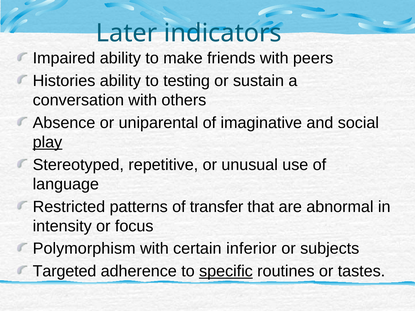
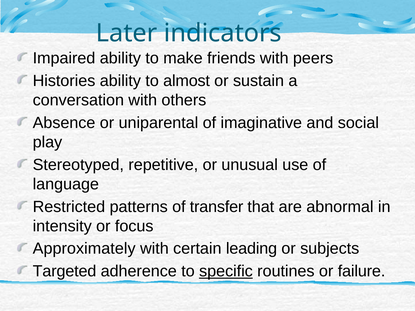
testing: testing -> almost
play underline: present -> none
Polymorphism: Polymorphism -> Approximately
inferior: inferior -> leading
tastes: tastes -> failure
